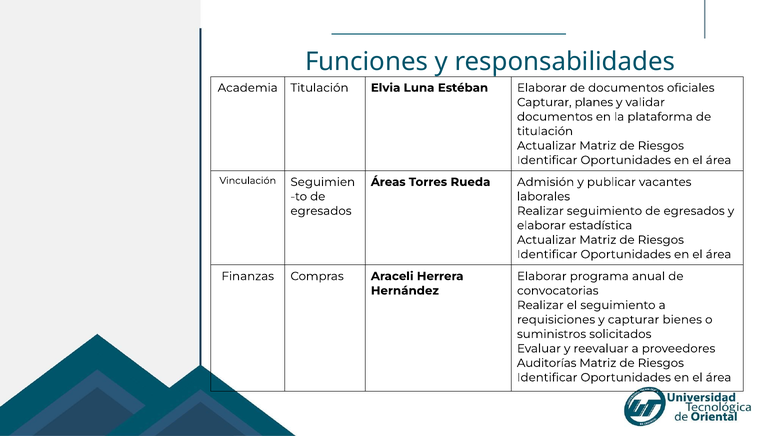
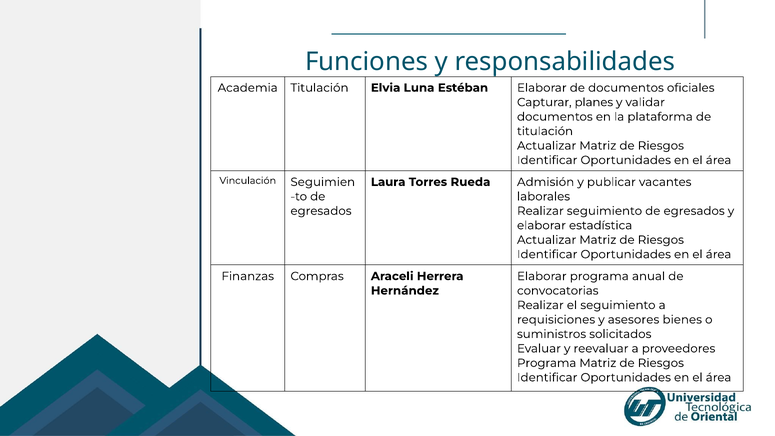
Áreas: Áreas -> Laura
y capturar: capturar -> asesores
Auditorías at (547, 363): Auditorías -> Programa
